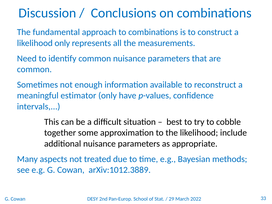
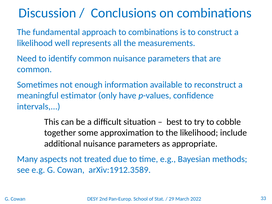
likelihood only: only -> well
arXiv:1012.3889: arXiv:1012.3889 -> arXiv:1912.3589
